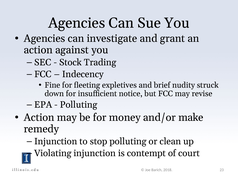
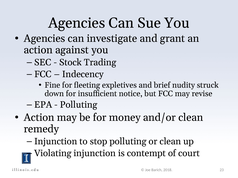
and/or make: make -> clean
